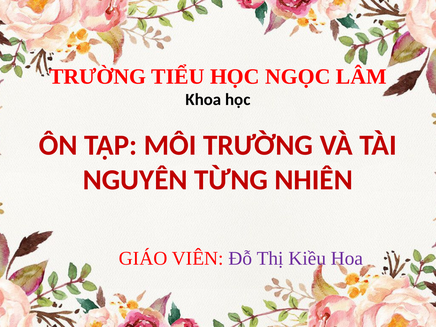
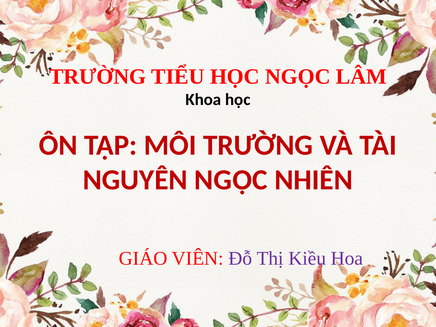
NGUYÊN TỪNG: TỪNG -> NGỌC
